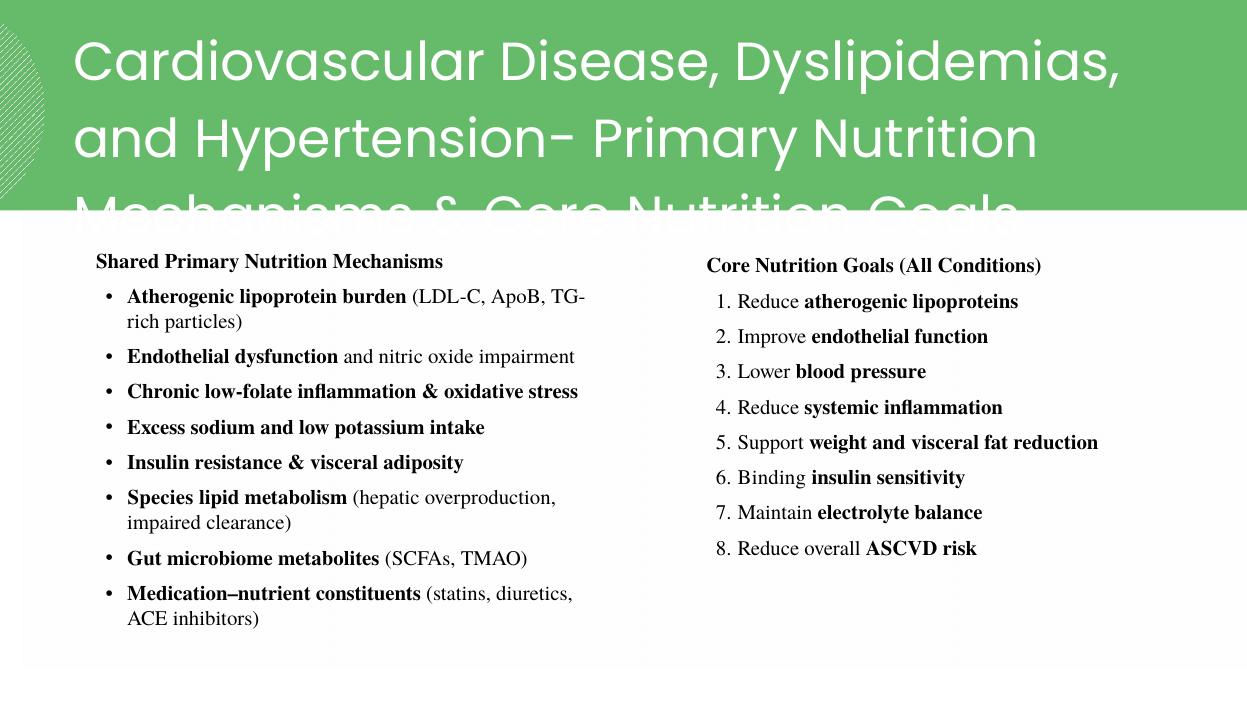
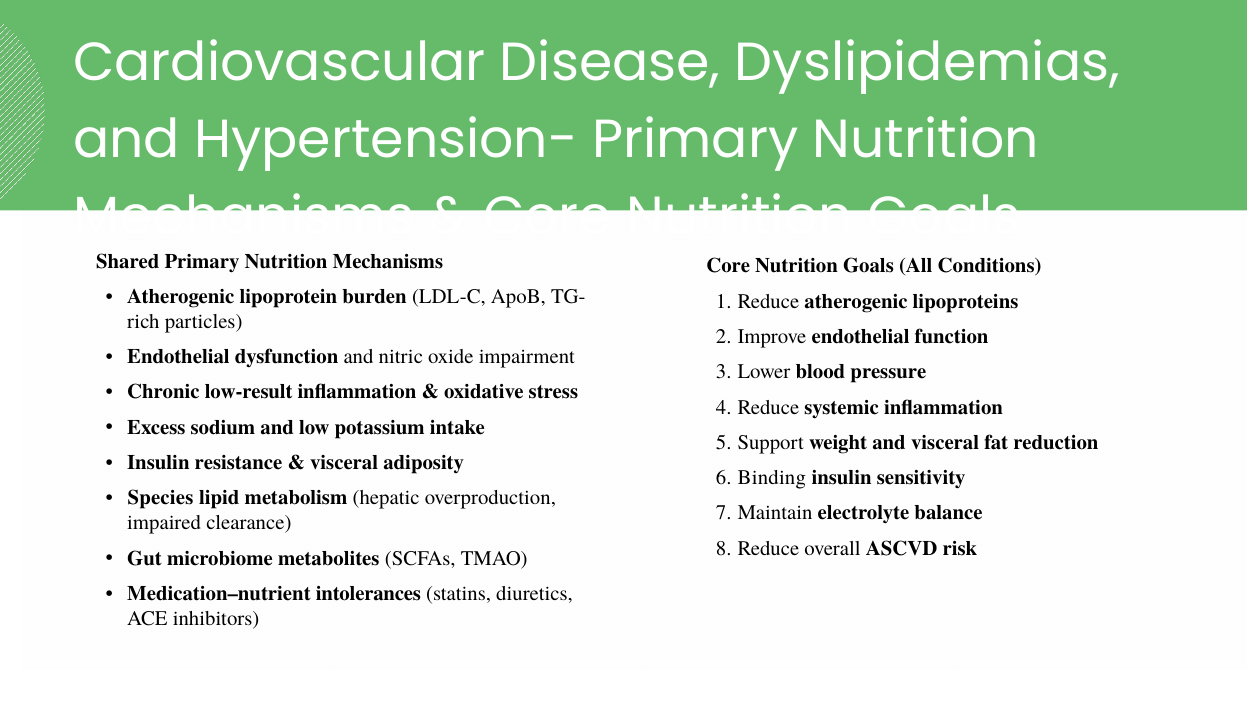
low-folate: low-folate -> low-result
constituents: constituents -> intolerances
